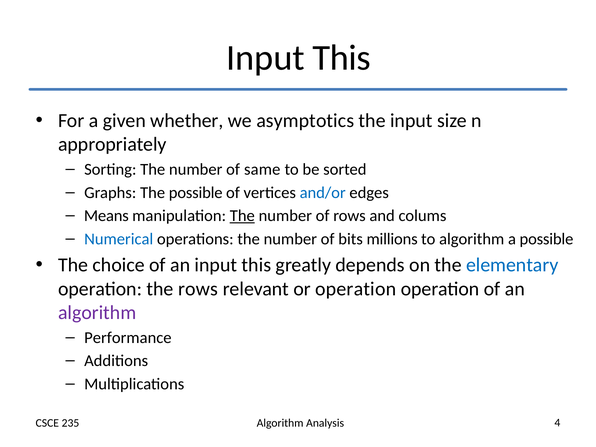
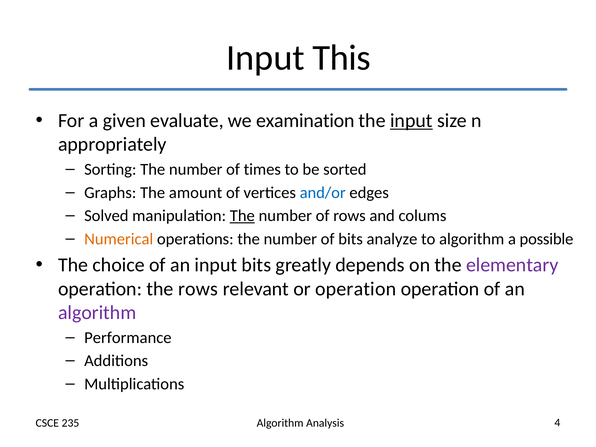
whether: whether -> evaluate
asymptotics: asymptotics -> examination
input at (411, 121) underline: none -> present
same: same -> times
The possible: possible -> amount
Means: Means -> Solved
Numerical colour: blue -> orange
millions: millions -> analyze
an input this: this -> bits
elementary colour: blue -> purple
